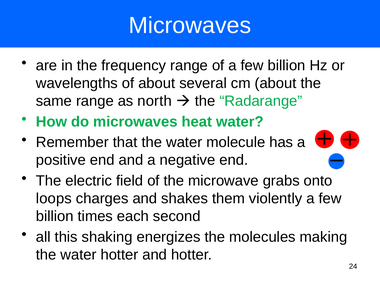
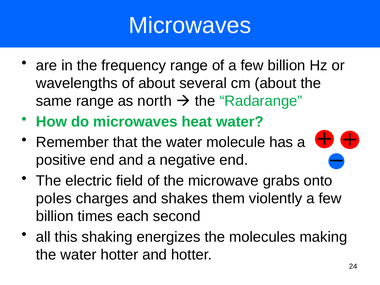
loops: loops -> poles
